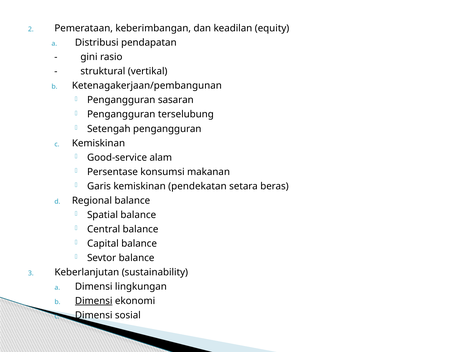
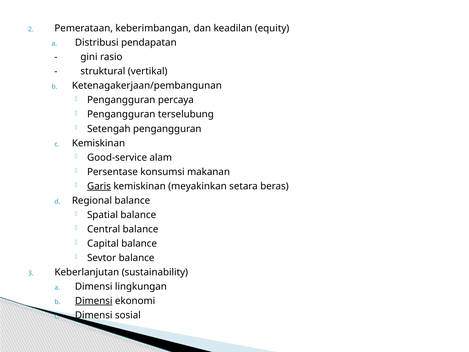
sasaran: sasaran -> percaya
Garis underline: none -> present
pendekatan: pendekatan -> meyakinkan
